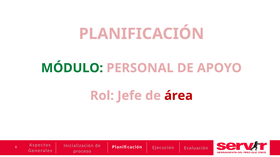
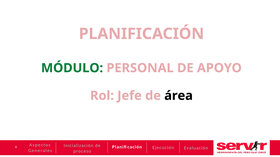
área colour: red -> black
